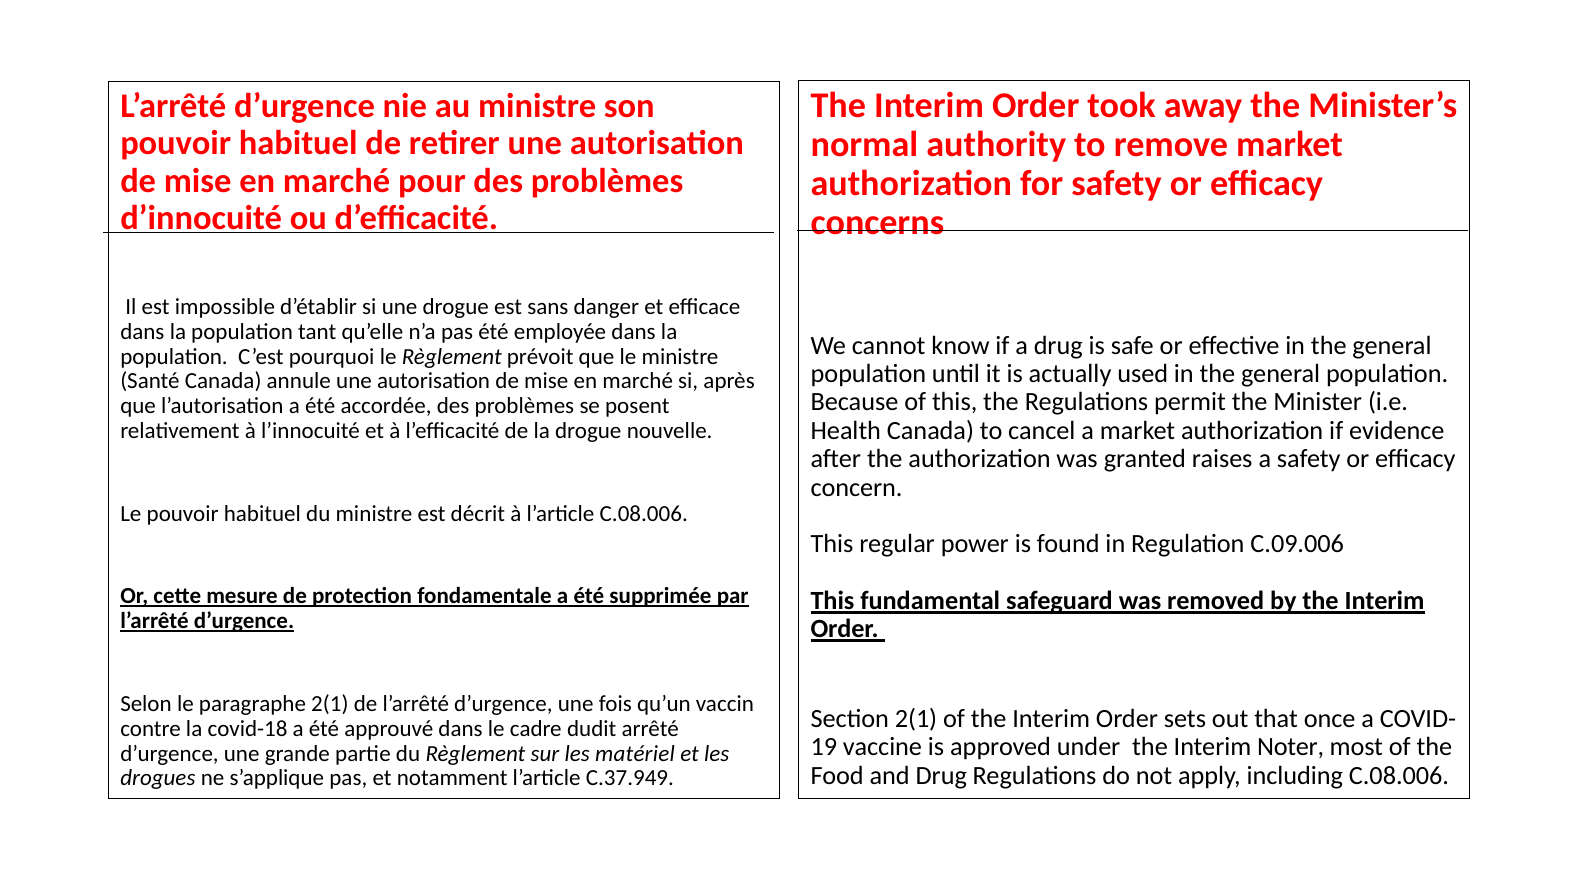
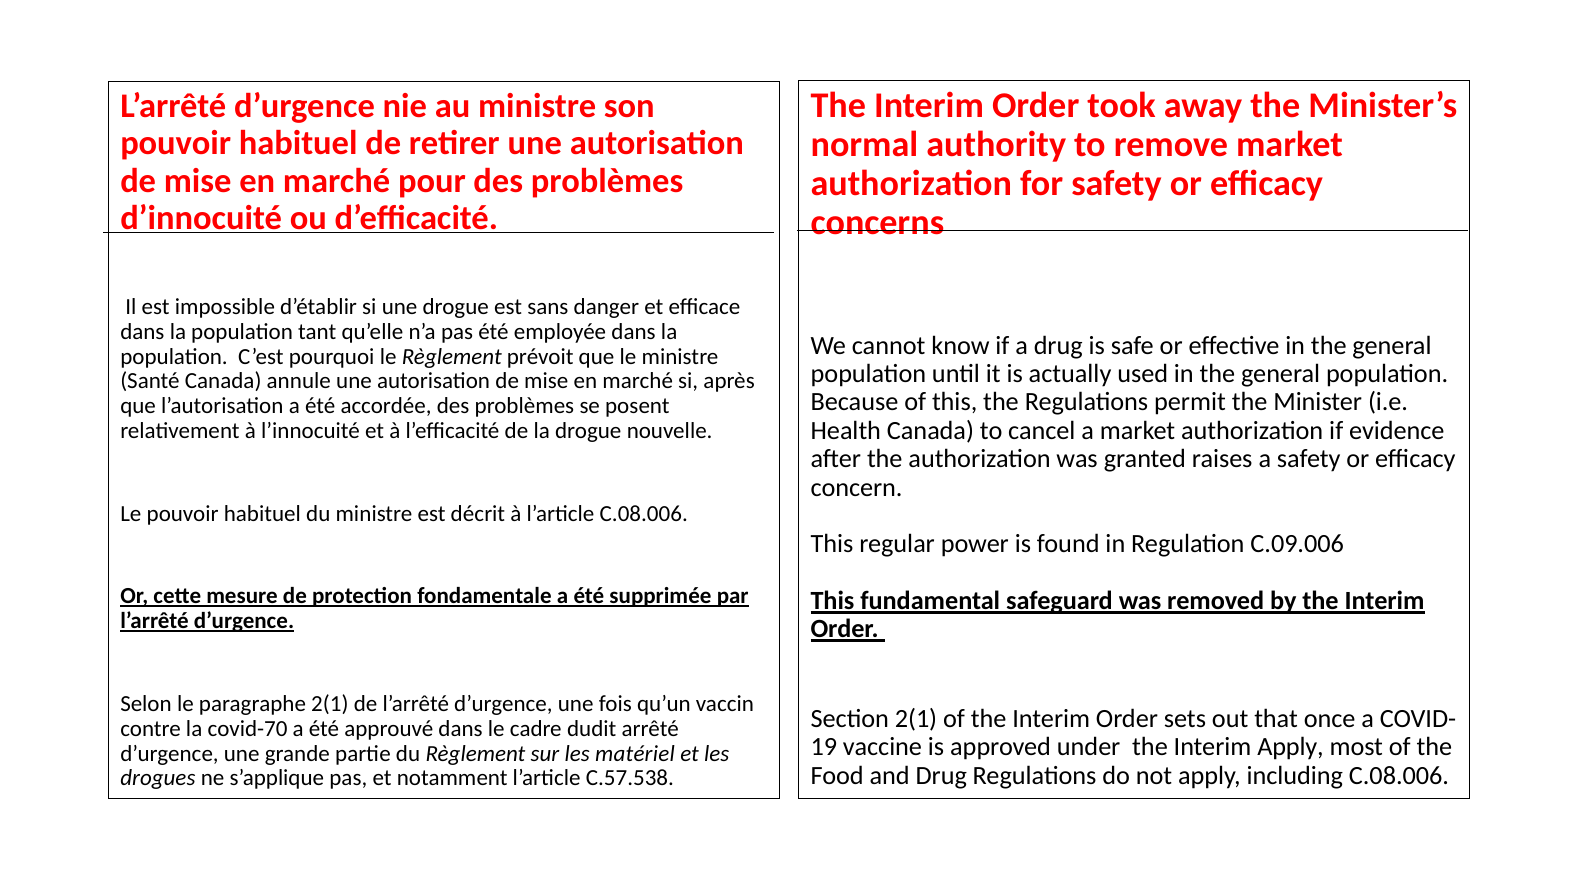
covid-18: covid-18 -> covid-70
Interim Noter: Noter -> Apply
C.37.949: C.37.949 -> C.57.538
